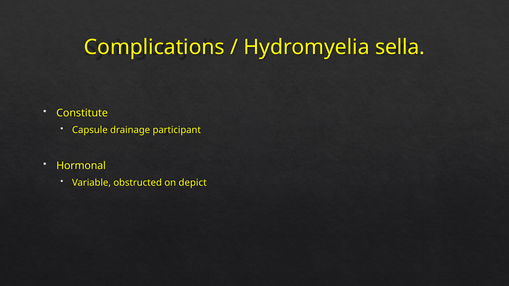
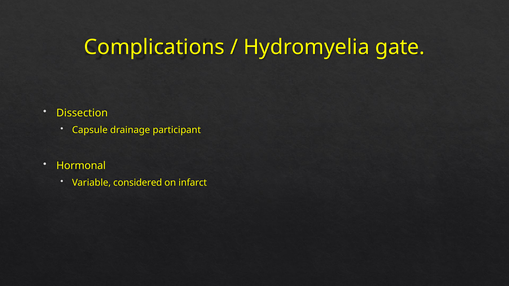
sella: sella -> gate
Constitute: Constitute -> Dissection
obstructed: obstructed -> considered
depict: depict -> infarct
